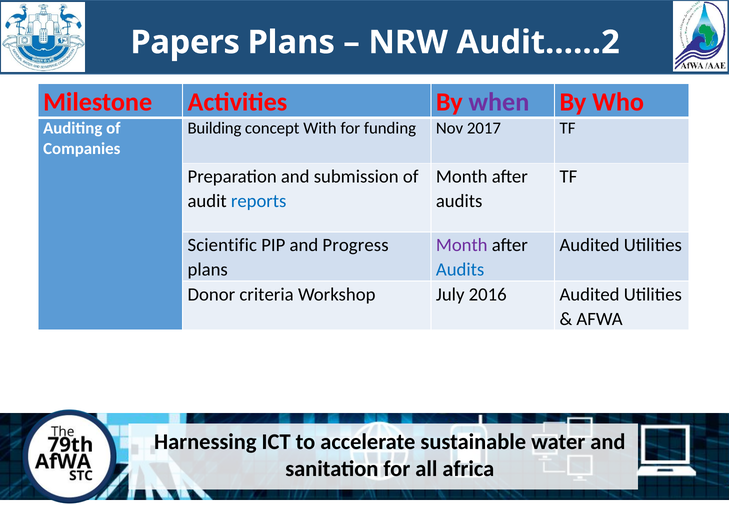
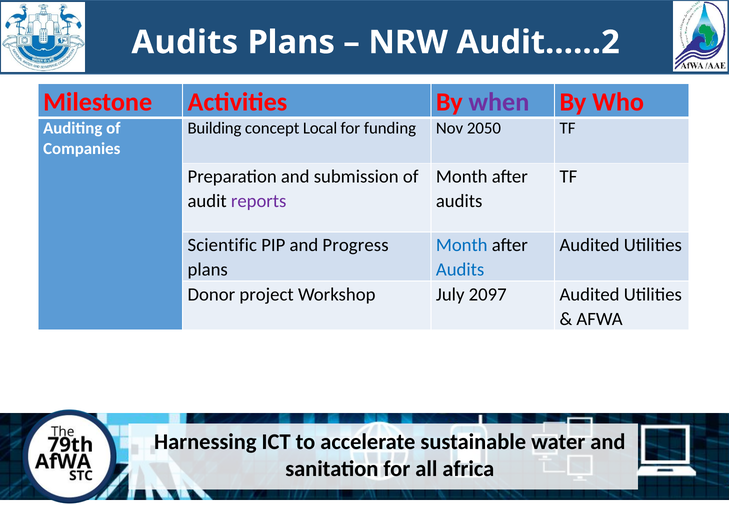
Papers at (185, 42): Papers -> Audits
With: With -> Local
2017: 2017 -> 2050
reports colour: blue -> purple
Month at (462, 245) colour: purple -> blue
criteria: criteria -> project
2016: 2016 -> 2097
